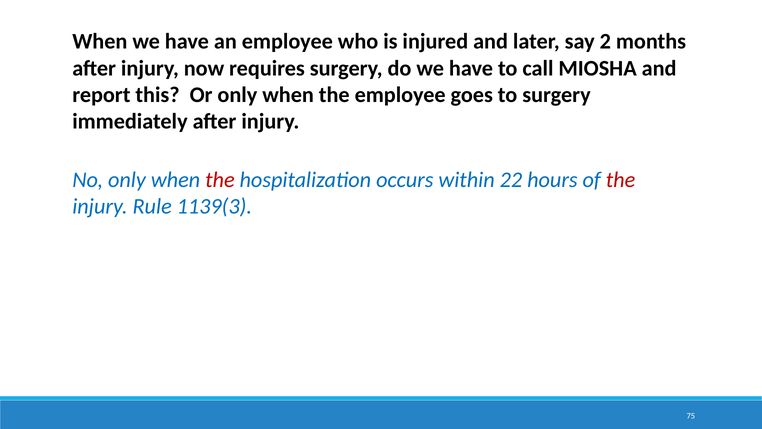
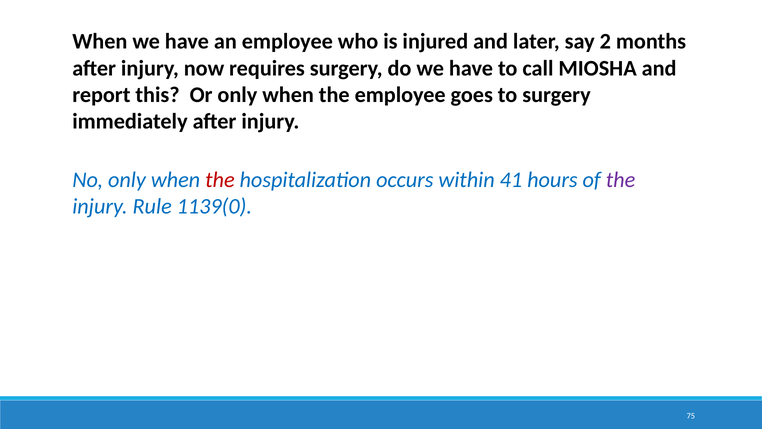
22: 22 -> 41
the at (621, 180) colour: red -> purple
1139(3: 1139(3 -> 1139(0
